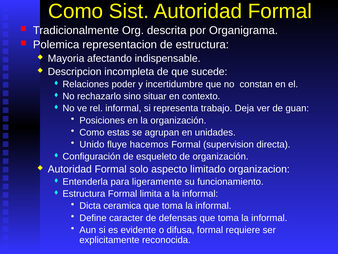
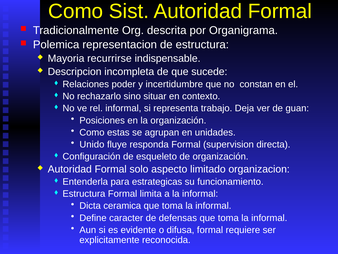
afectando: afectando -> recurrirse
hacemos: hacemos -> responda
ligeramente: ligeramente -> estrategicas
